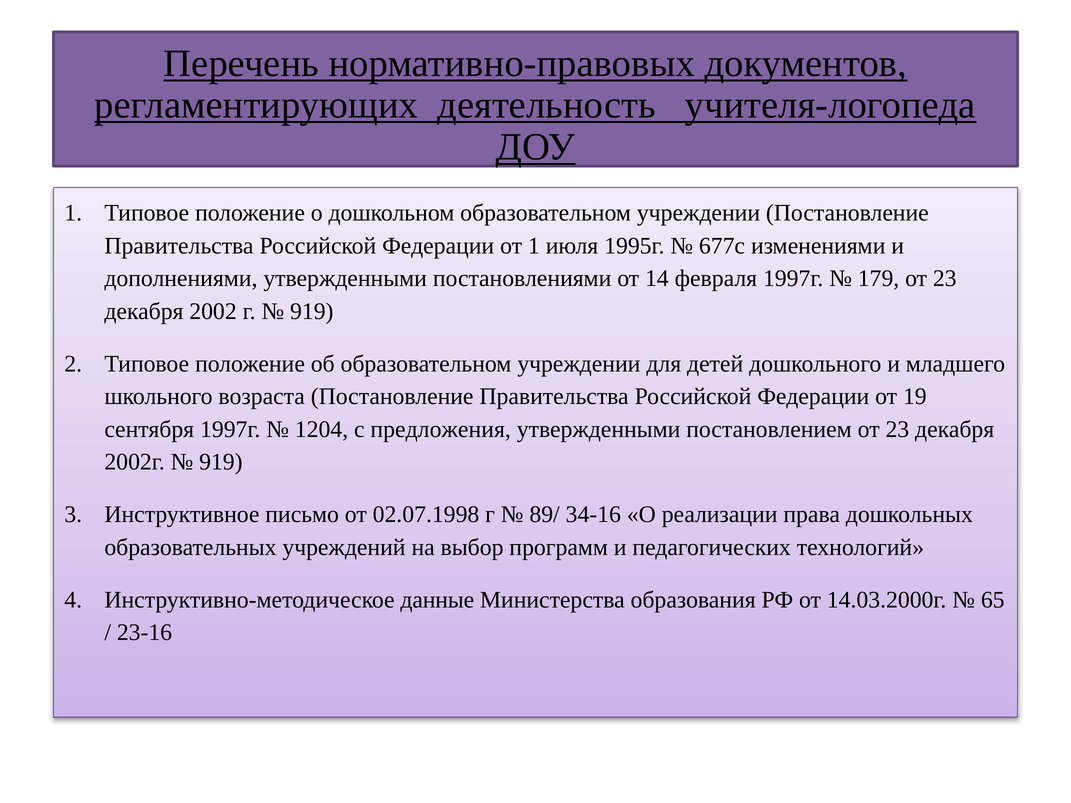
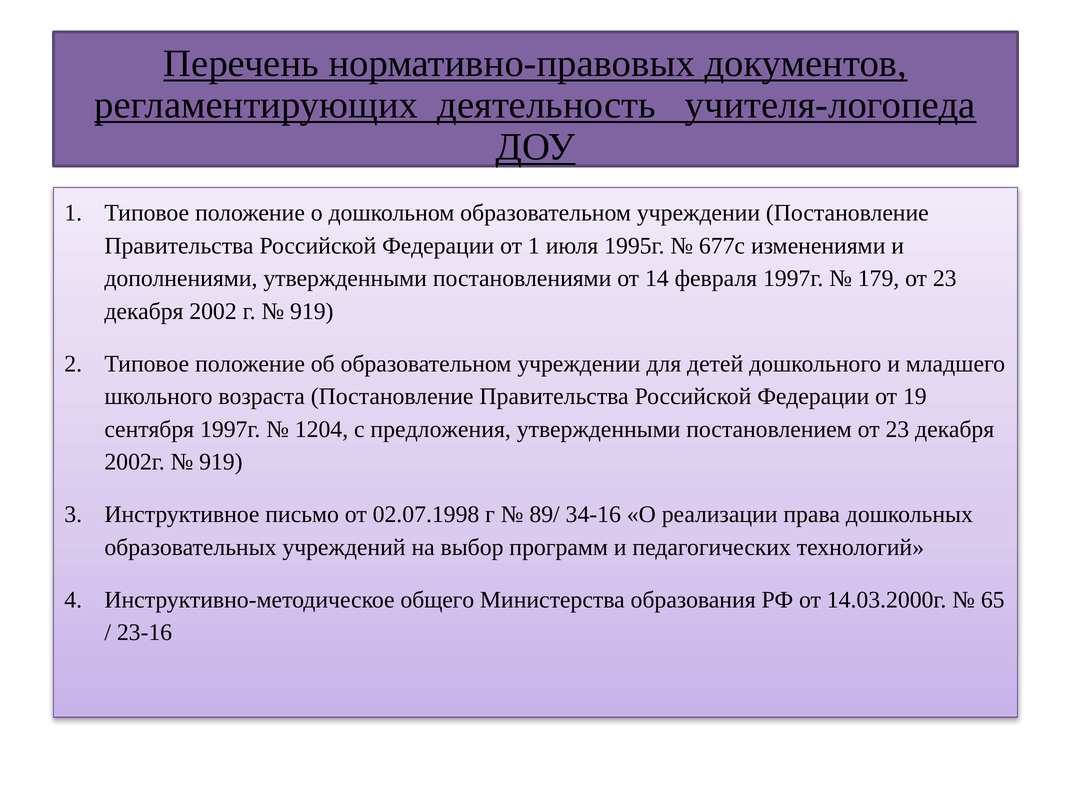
данные: данные -> общего
